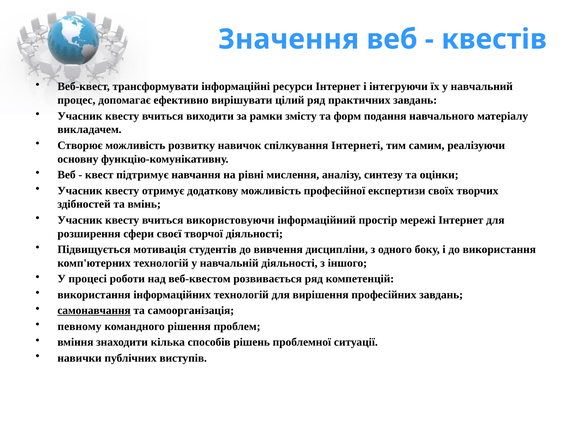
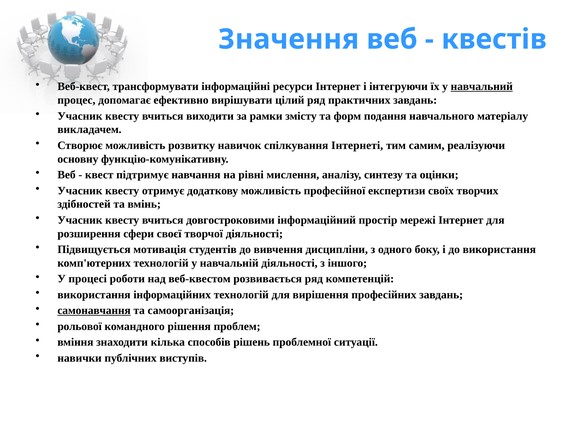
навчальний underline: none -> present
використовуючи: використовуючи -> довгостроковими
певному: певному -> рольової
